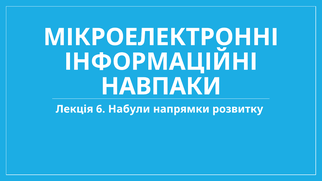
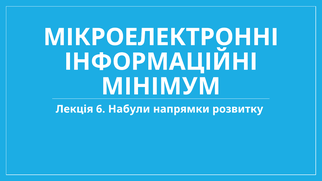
НАВПАКИ: НАВПАКИ -> МІНІМУМ
